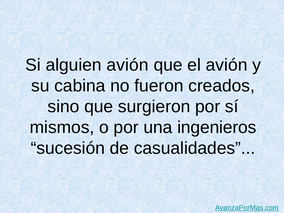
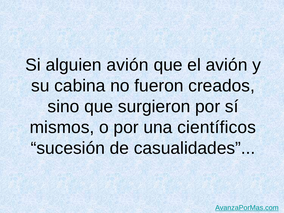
ingenieros: ingenieros -> científicos
